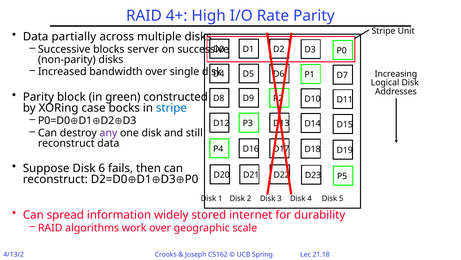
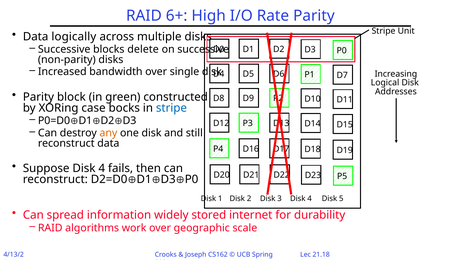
4+: 4+ -> 6+
partially: partially -> logically
server: server -> delete
any colour: purple -> orange
Suppose Disk 6: 6 -> 4
